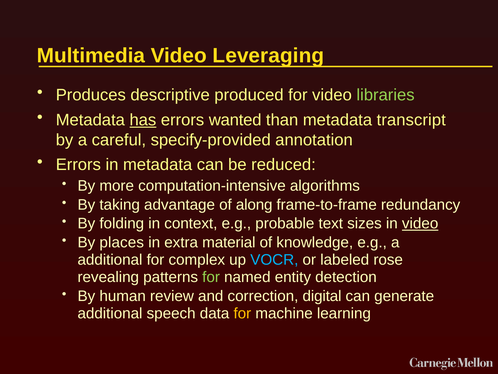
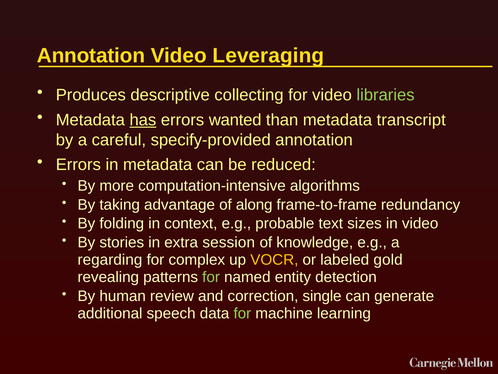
Multimedia at (91, 56): Multimedia -> Annotation
produced: produced -> collecting
video at (420, 223) underline: present -> none
places: places -> stories
material: material -> session
additional at (110, 259): additional -> regarding
VOCR colour: light blue -> yellow
rose: rose -> gold
digital: digital -> single
for at (242, 313) colour: yellow -> light green
